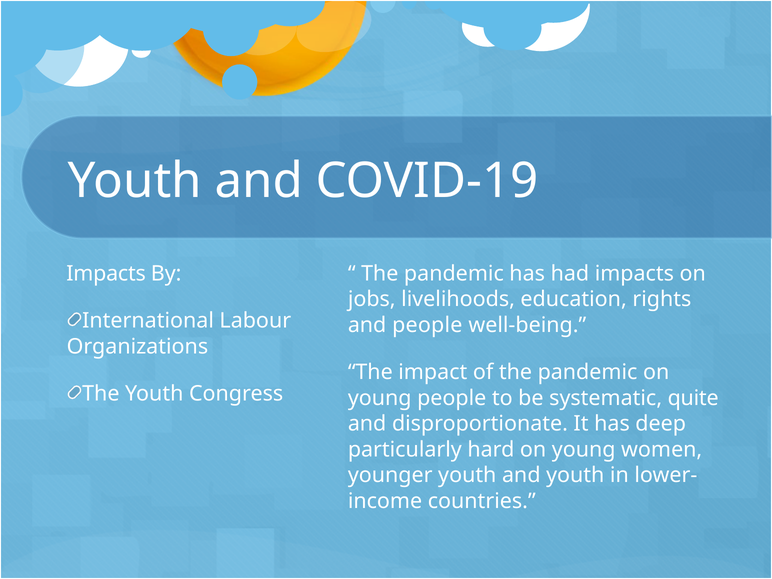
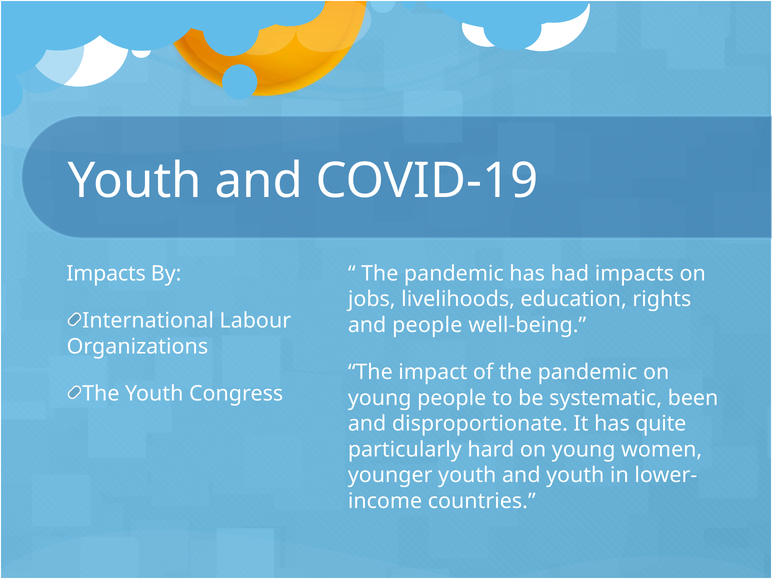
quite: quite -> been
deep: deep -> quite
